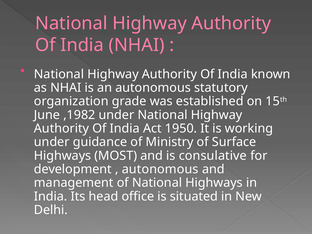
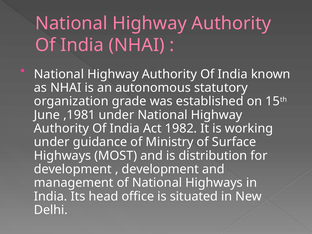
,1982: ,1982 -> ,1981
1950: 1950 -> 1982
consulative: consulative -> distribution
autonomous at (160, 169): autonomous -> development
